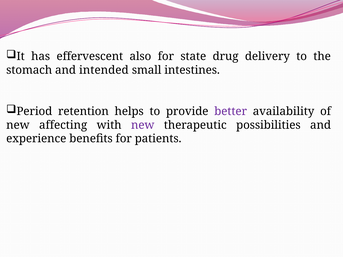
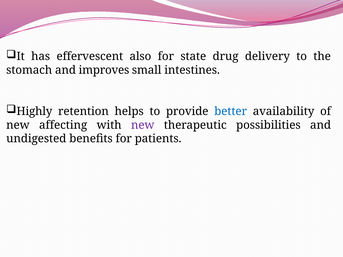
intended: intended -> improves
Period: Period -> Highly
better colour: purple -> blue
experience: experience -> undigested
